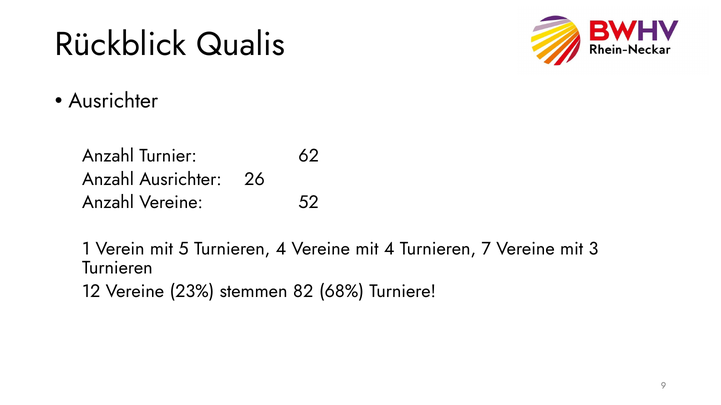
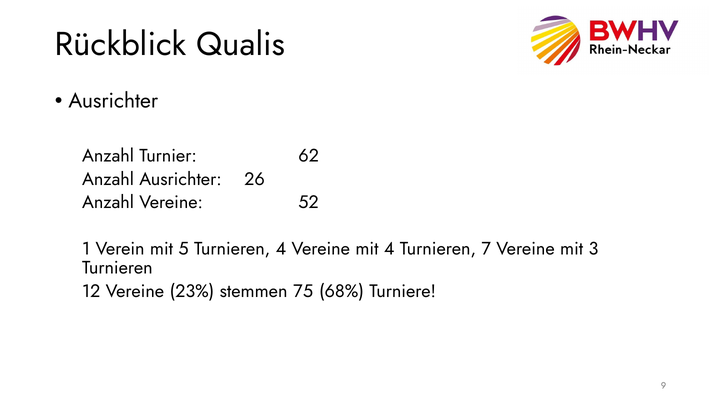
82: 82 -> 75
